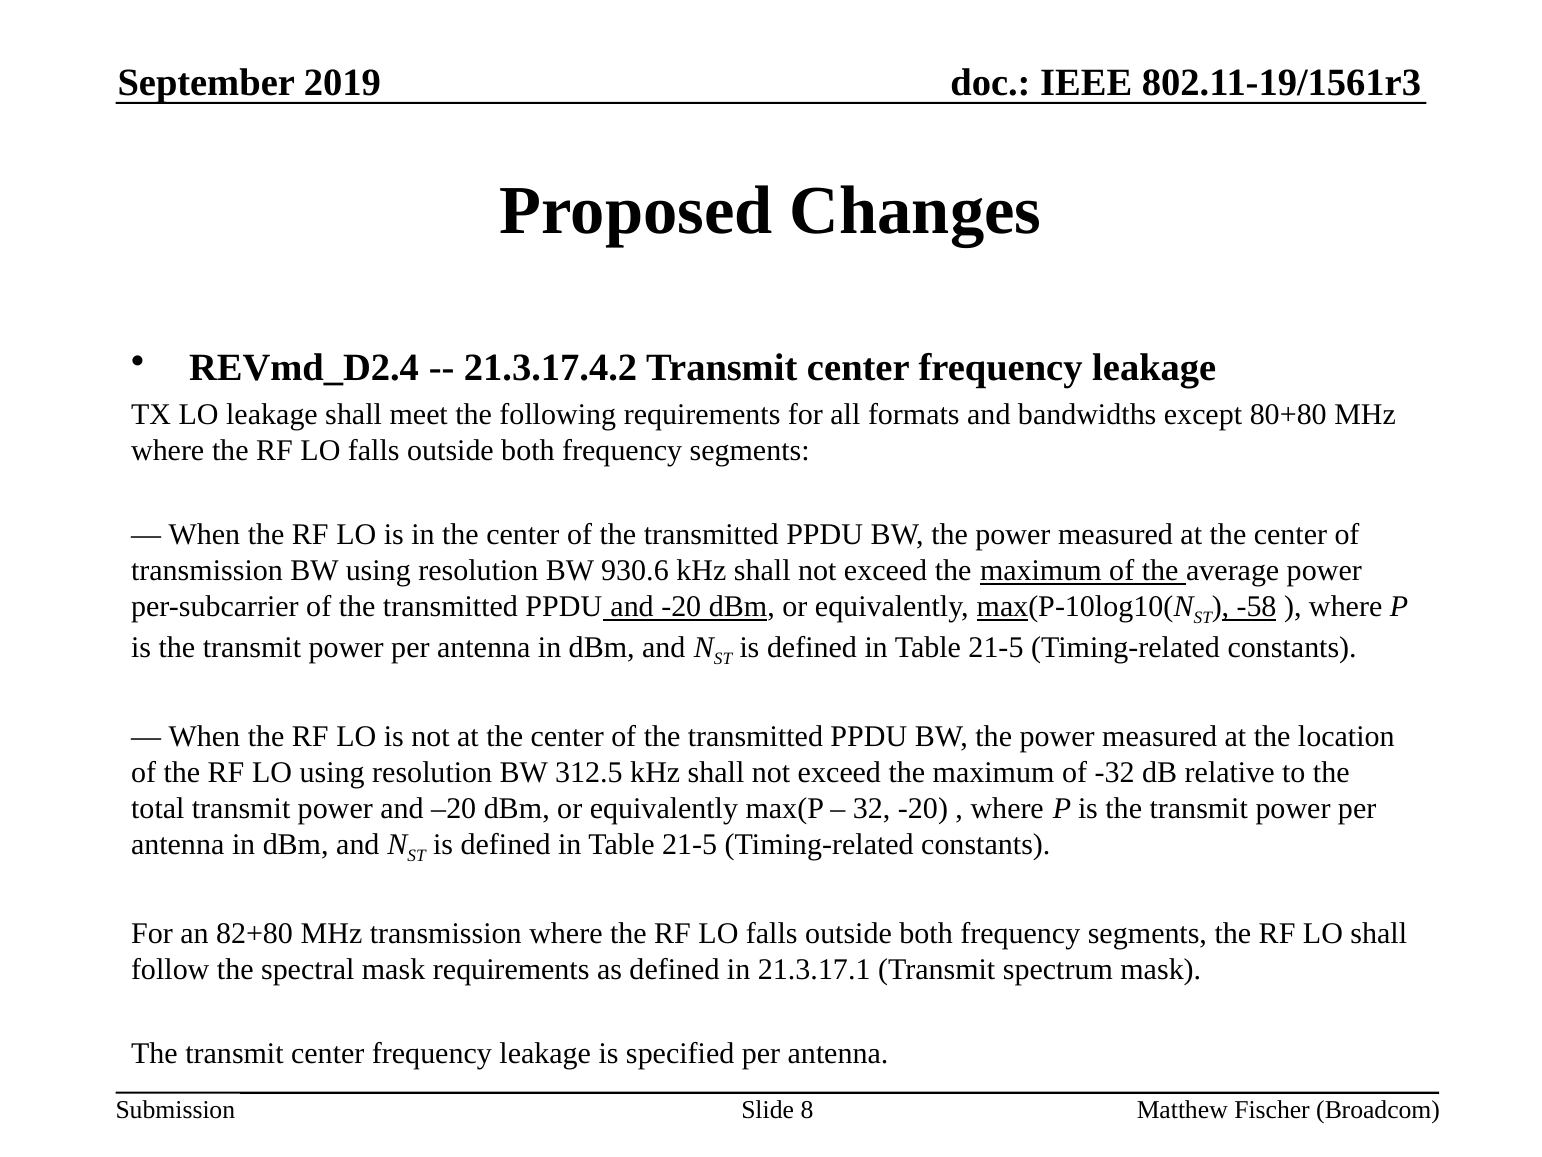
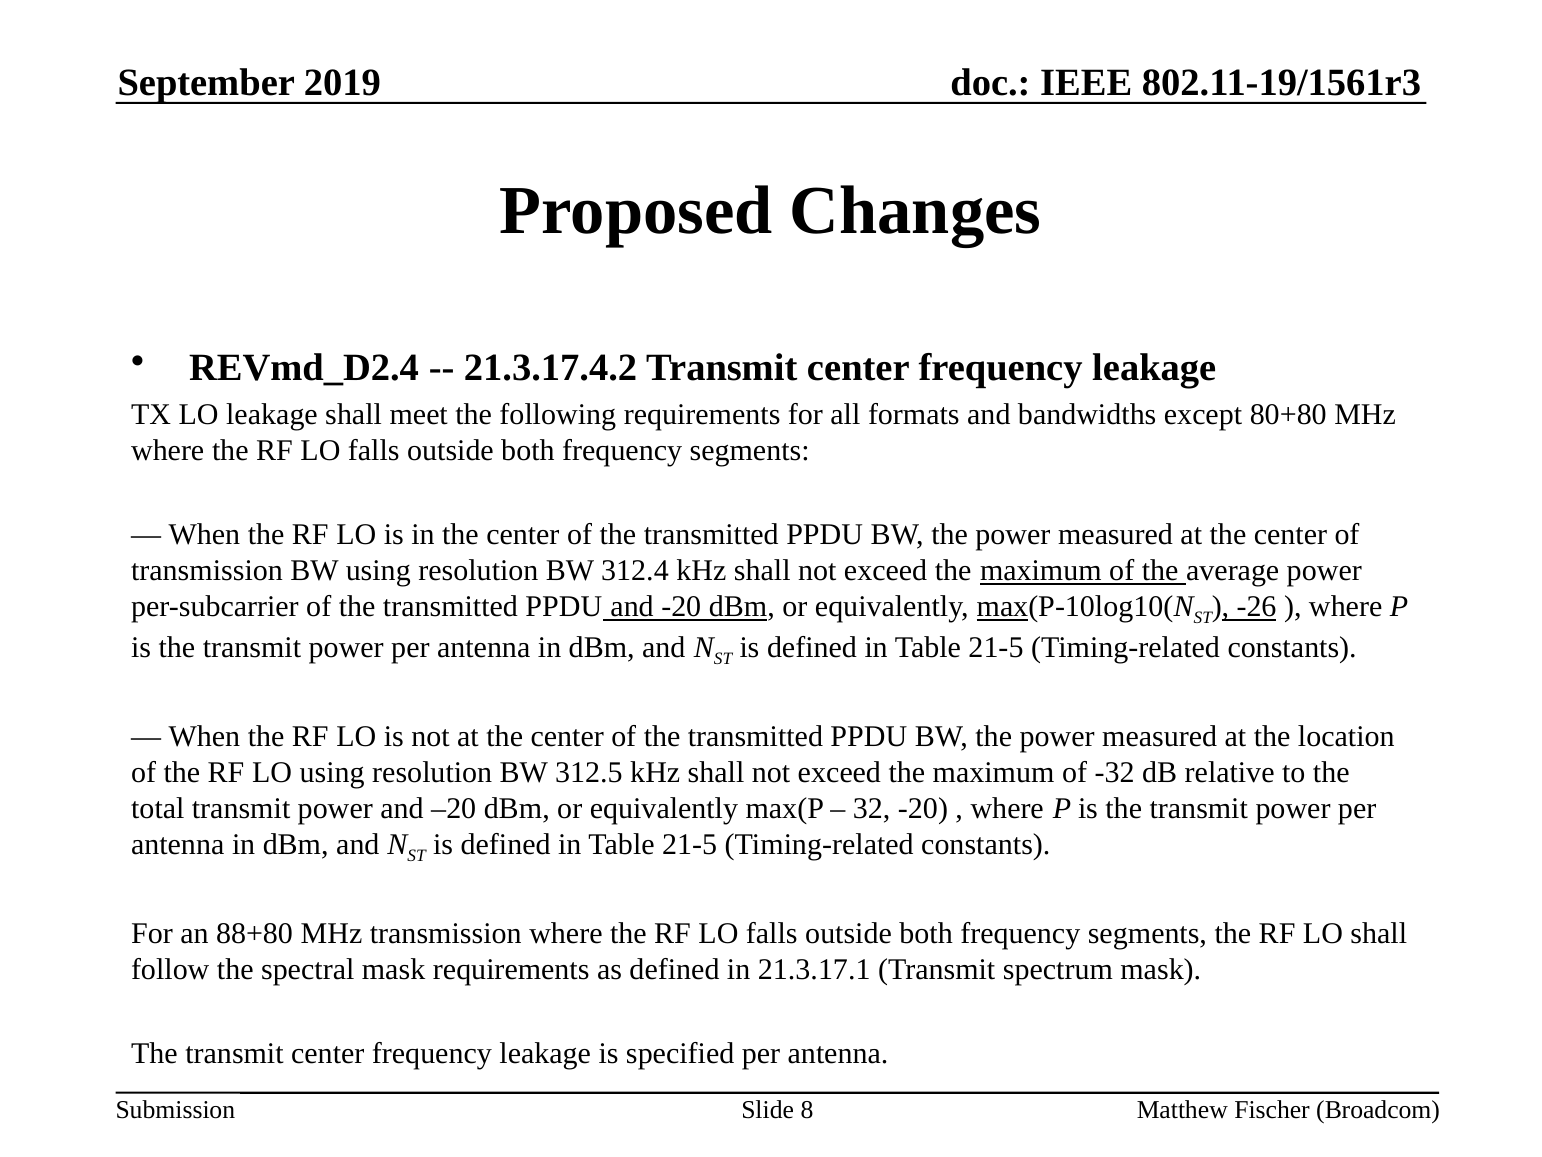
930.6: 930.6 -> 312.4
-58: -58 -> -26
82+80: 82+80 -> 88+80
